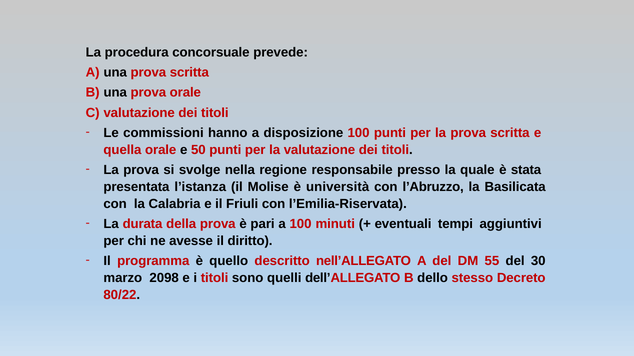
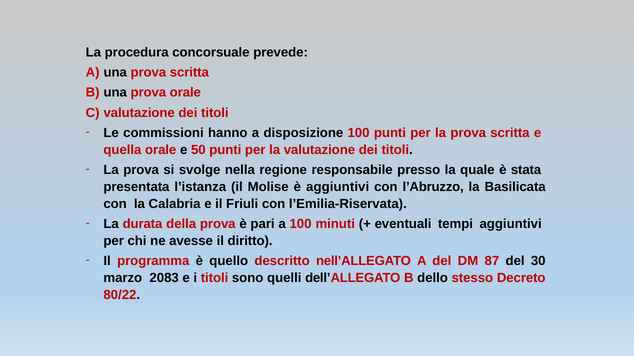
è università: università -> aggiuntivi
55: 55 -> 87
2098: 2098 -> 2083
